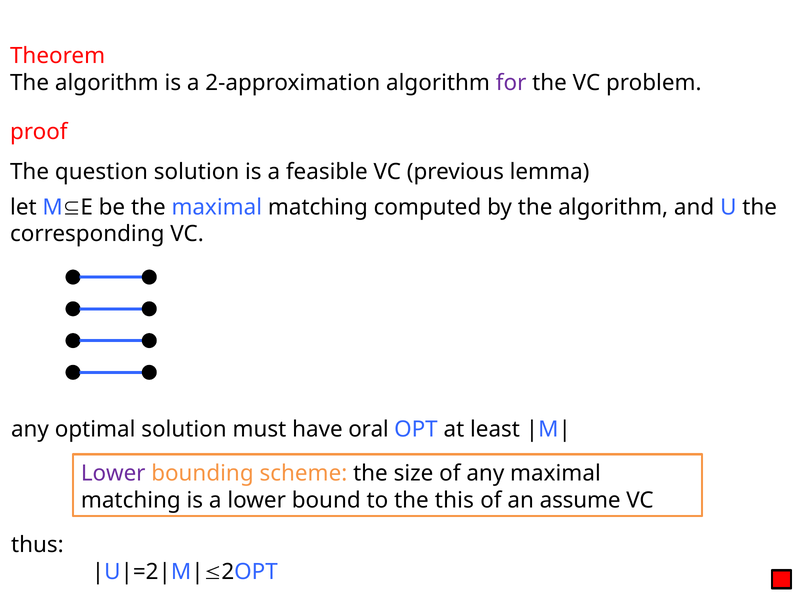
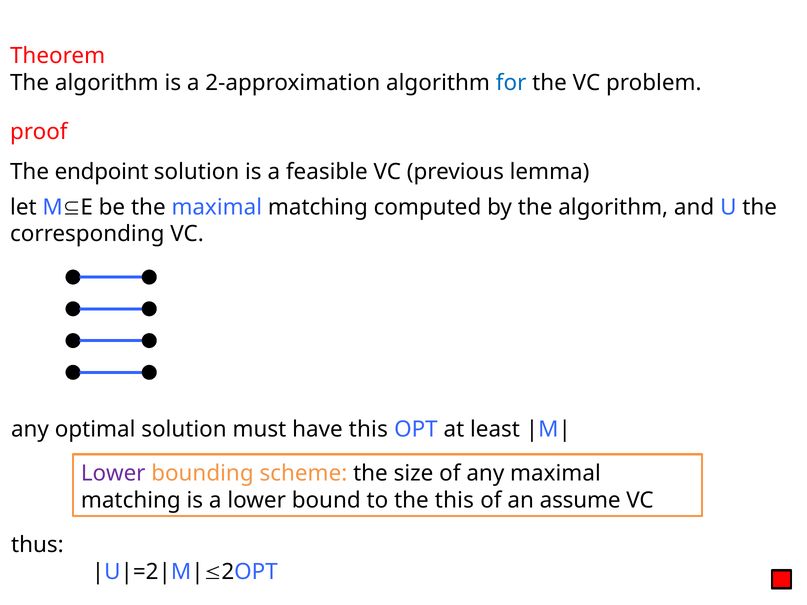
for colour: purple -> blue
question: question -> endpoint
have oral: oral -> this
